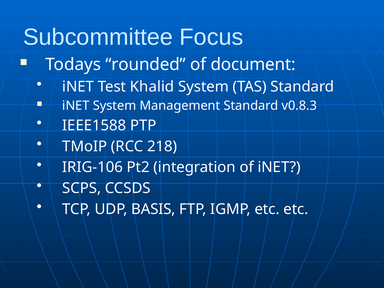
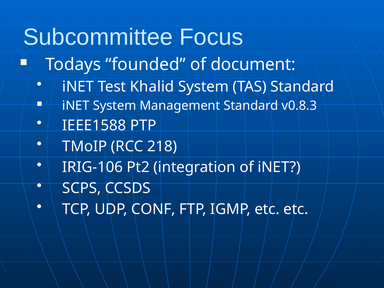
rounded: rounded -> founded
BASIS: BASIS -> CONF
